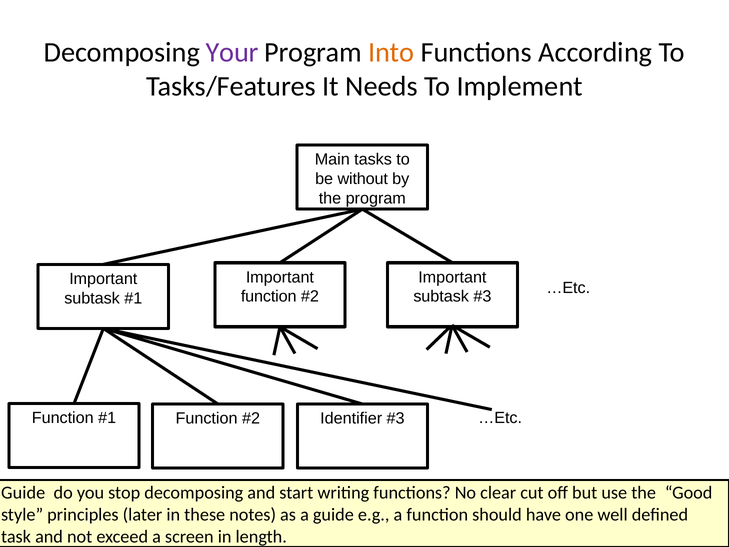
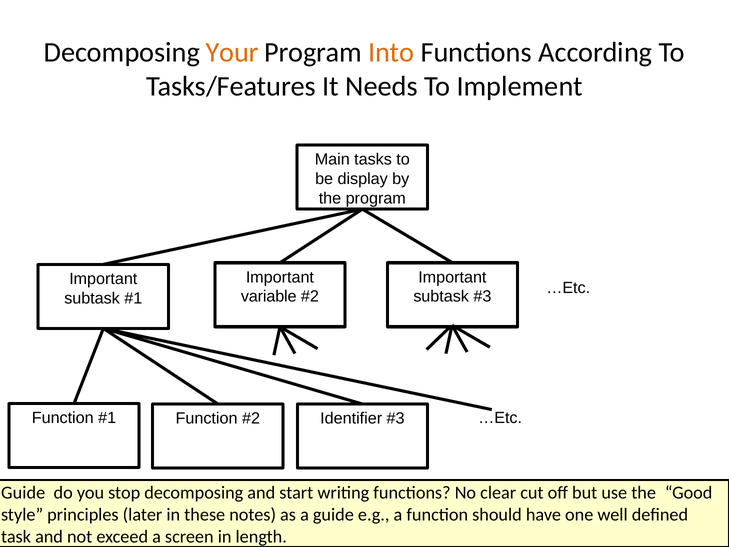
Your colour: purple -> orange
without: without -> display
function at (269, 296): function -> variable
